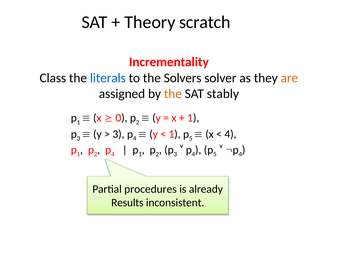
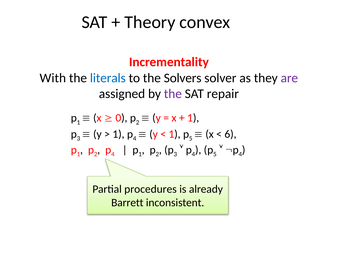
scratch: scratch -> convex
Class: Class -> With
are colour: orange -> purple
the at (173, 94) colour: orange -> purple
stably: stably -> repair
3 at (118, 134): 3 -> 1
4 at (230, 134): 4 -> 6
Results: Results -> Barrett
